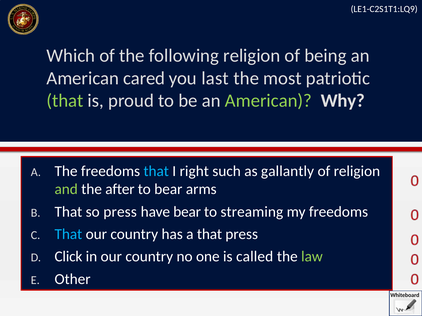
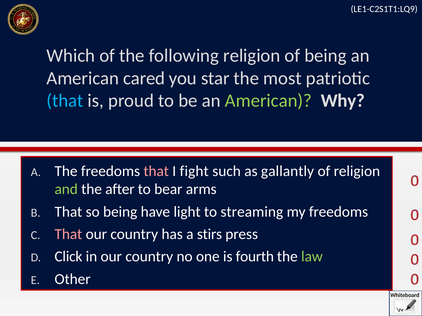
last: last -> star
that at (65, 101) colour: light green -> light blue
that at (156, 171) colour: light blue -> pink
right: right -> fight
so press: press -> being
have bear: bear -> light
That at (68, 235) colour: light blue -> pink
a that: that -> stirs
called: called -> fourth
